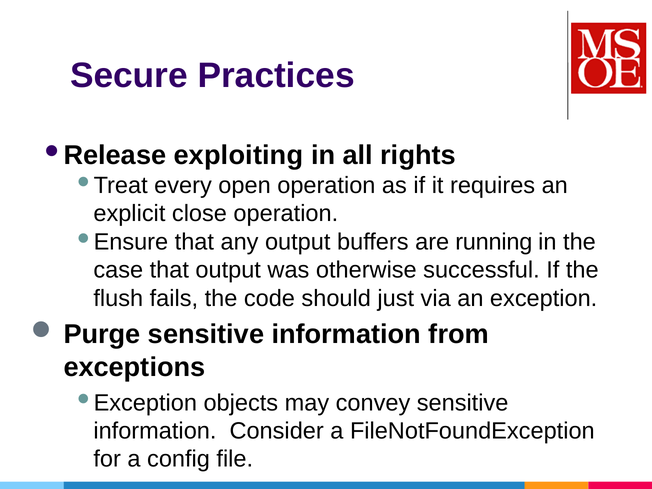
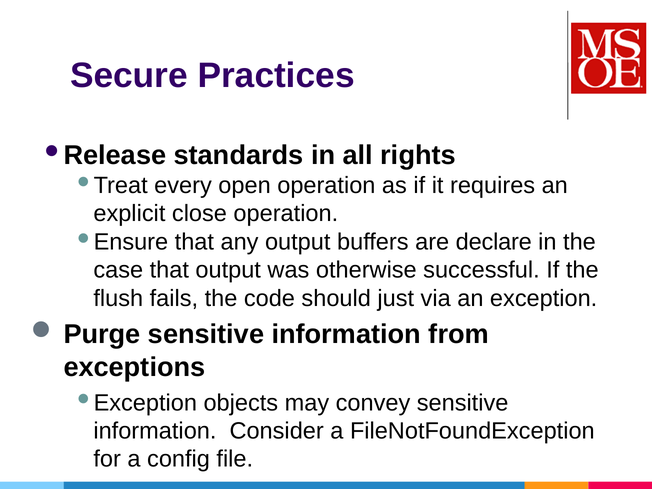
exploiting: exploiting -> standards
running: running -> declare
